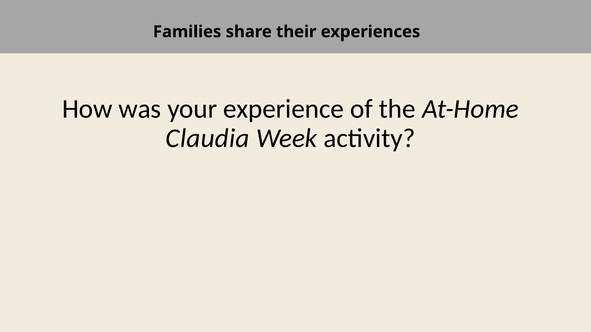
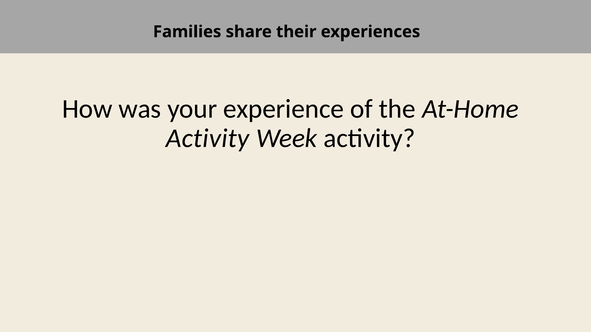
Claudia at (208, 138): Claudia -> Activity
